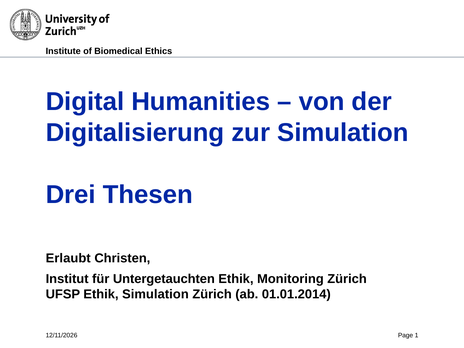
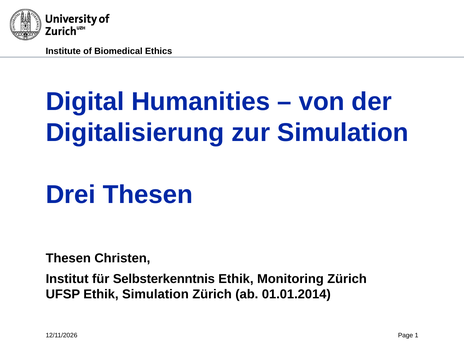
Erlaubt at (68, 258): Erlaubt -> Thesen
Untergetauchten: Untergetauchten -> Selbsterkenntnis
